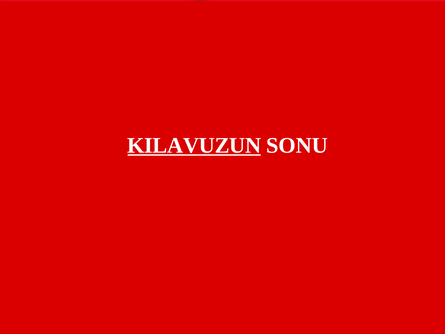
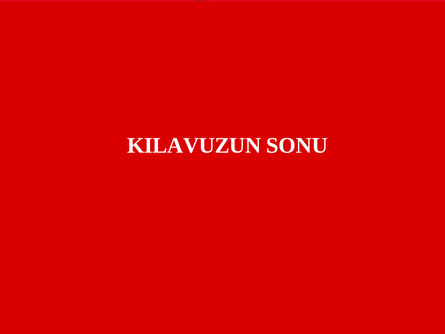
KILAVUZUN underline: present -> none
